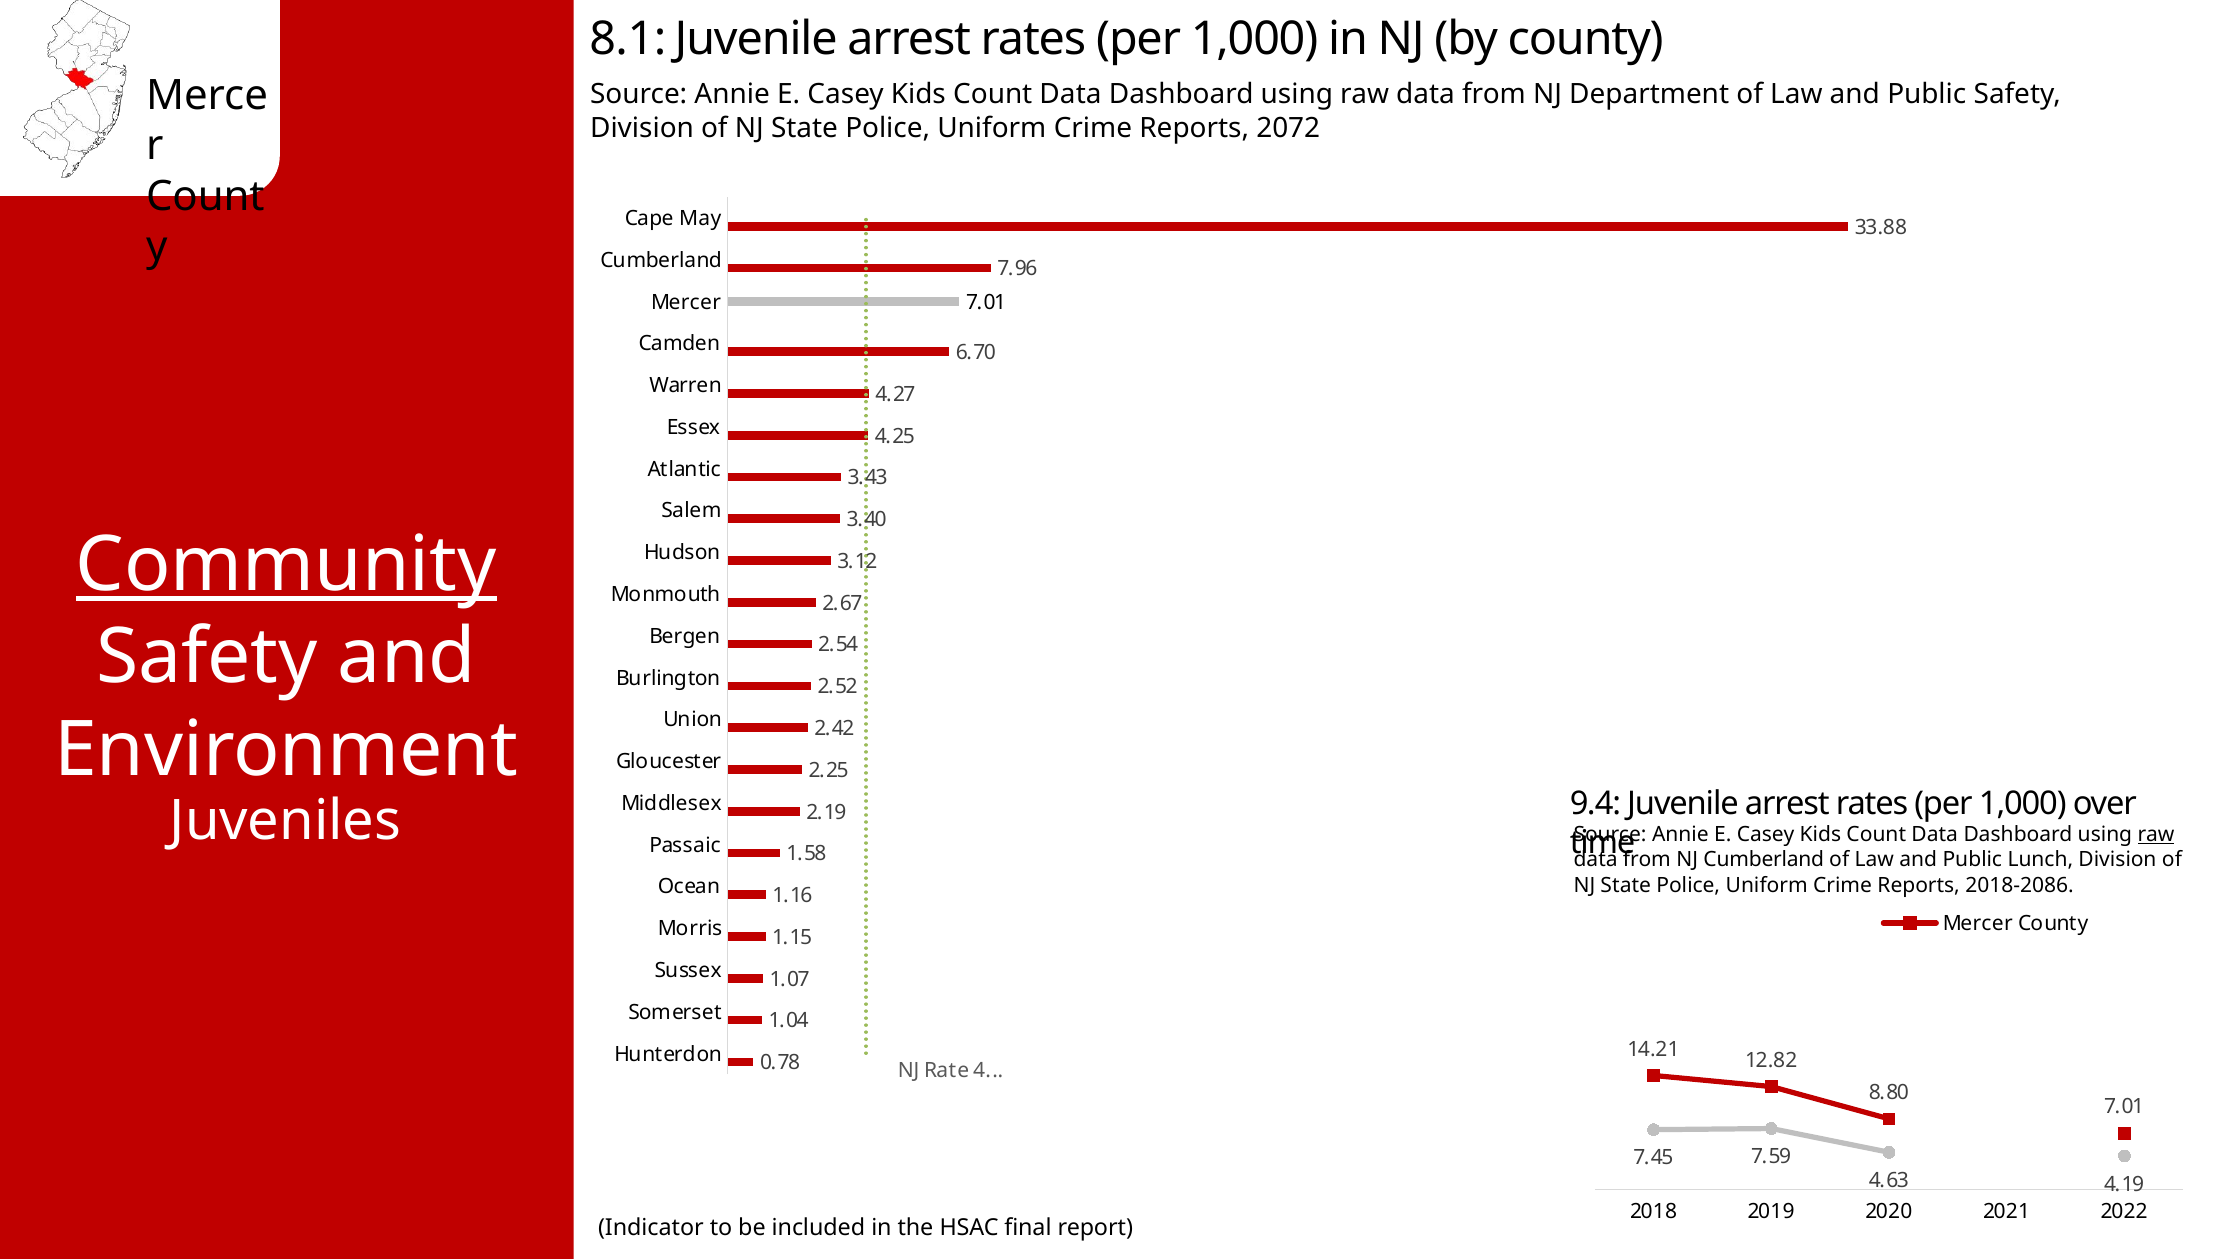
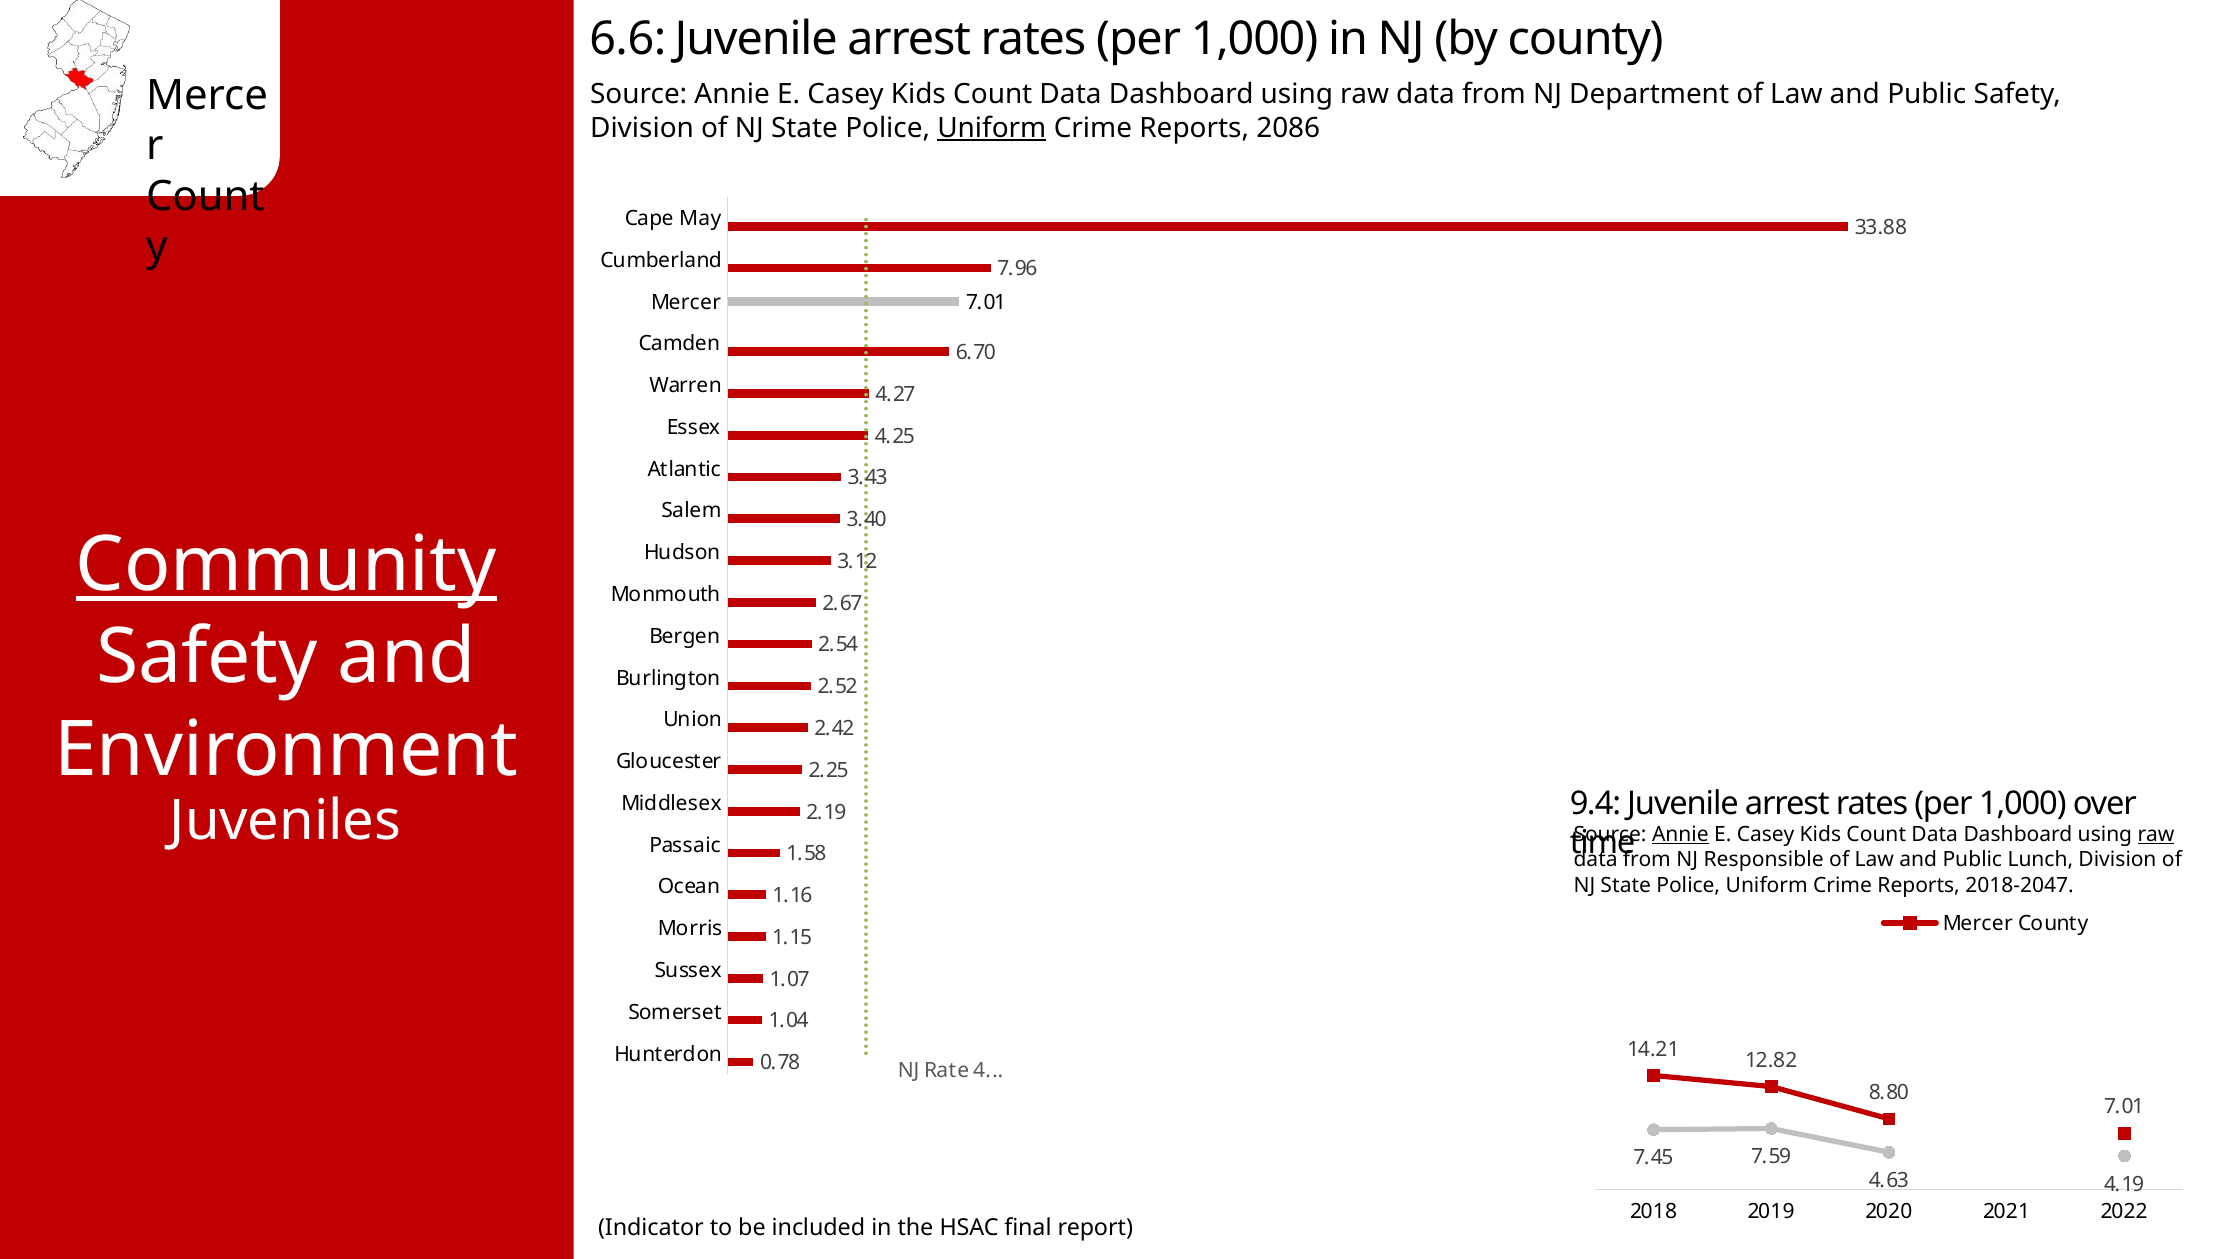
8.1: 8.1 -> 6.6
Uniform at (992, 128) underline: none -> present
2072: 2072 -> 2086
Annie at (1680, 835) underline: none -> present
NJ Cumberland: Cumberland -> Responsible
2018-2086: 2018-2086 -> 2018-2047
